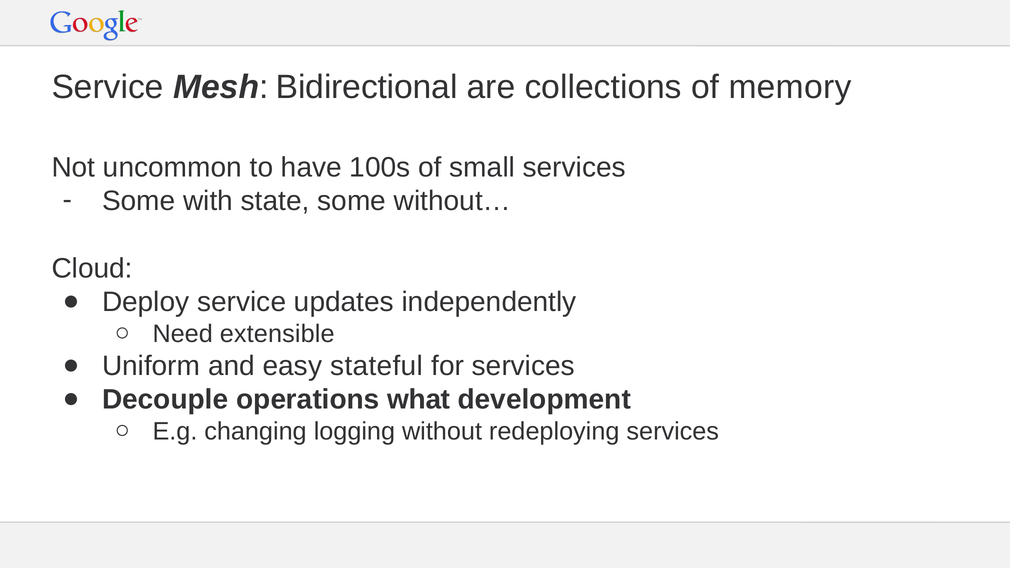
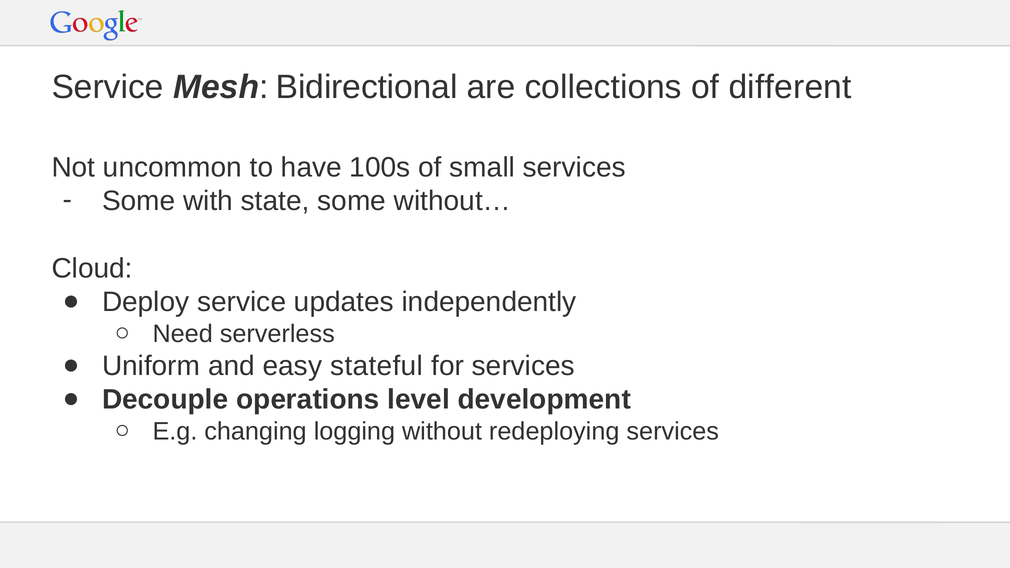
memory: memory -> different
extensible: extensible -> serverless
what: what -> level
